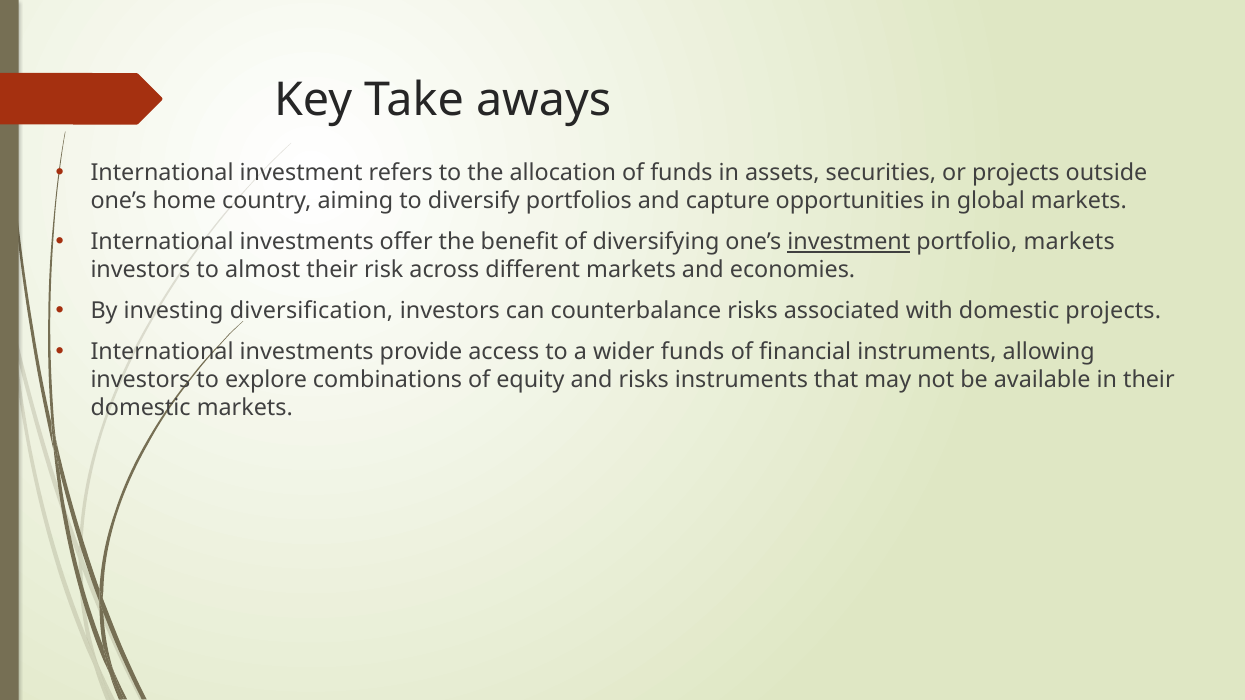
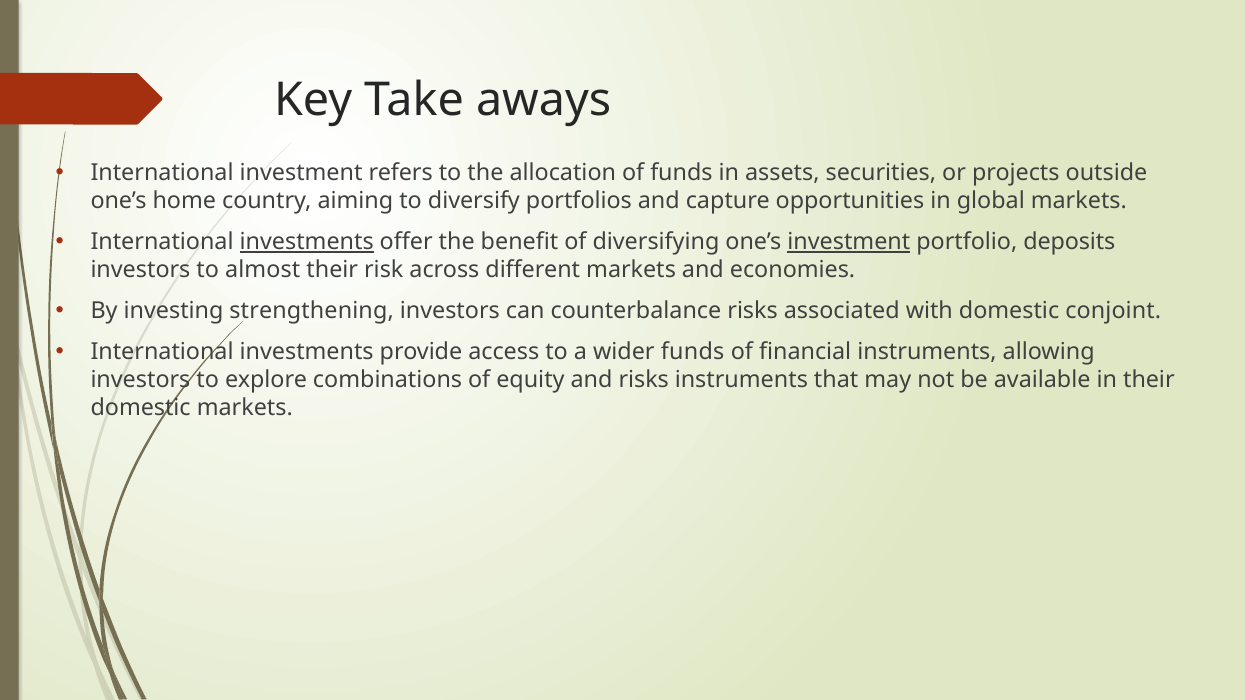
investments at (307, 242) underline: none -> present
portfolio markets: markets -> deposits
diversification: diversification -> strengthening
domestic projects: projects -> conjoint
